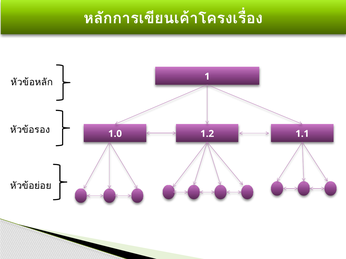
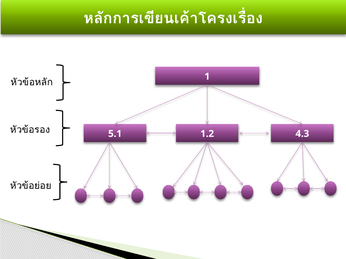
1.0: 1.0 -> 5.1
1.1: 1.1 -> 4.3
